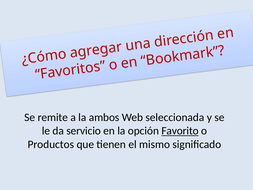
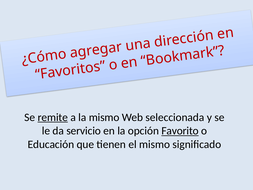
remite underline: none -> present
la ambos: ambos -> mismo
Productos: Productos -> Educación
